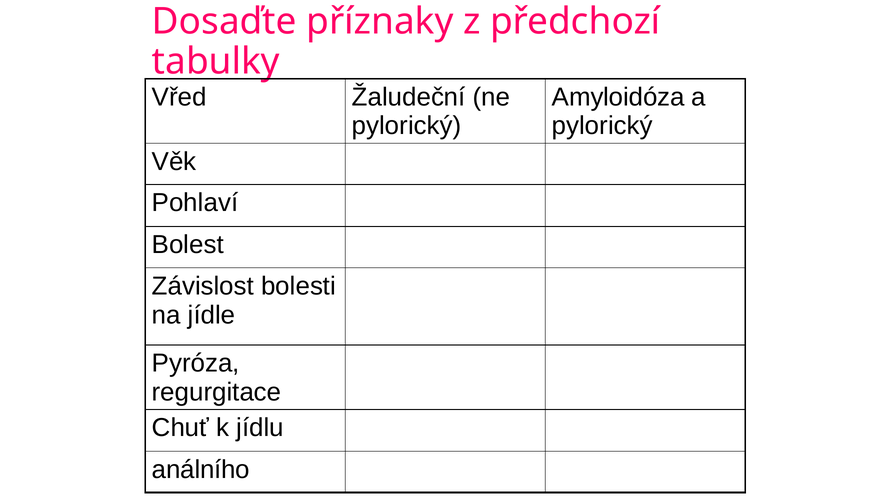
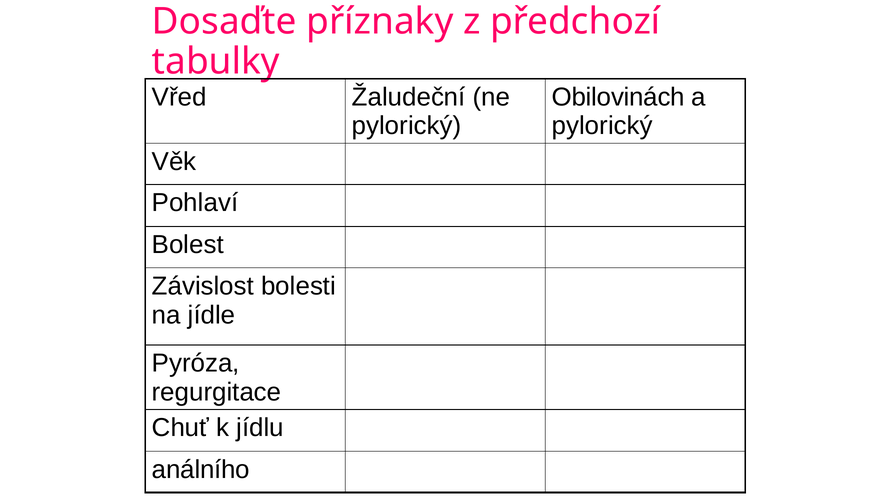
Amyloidóza: Amyloidóza -> Obilovinách
